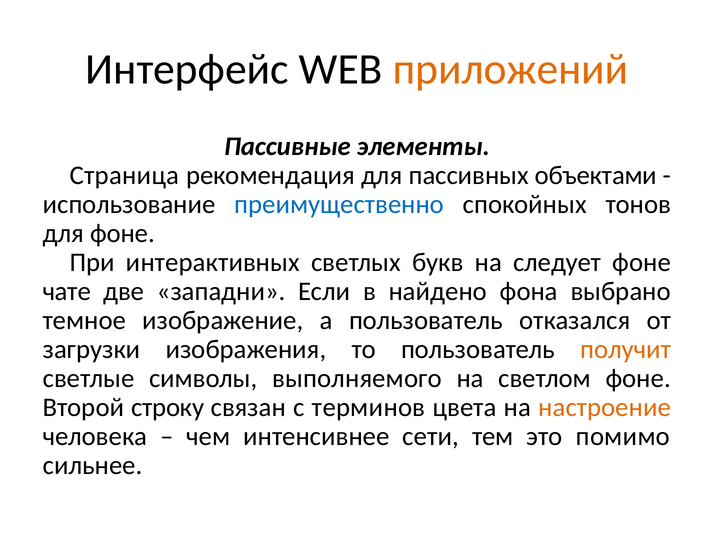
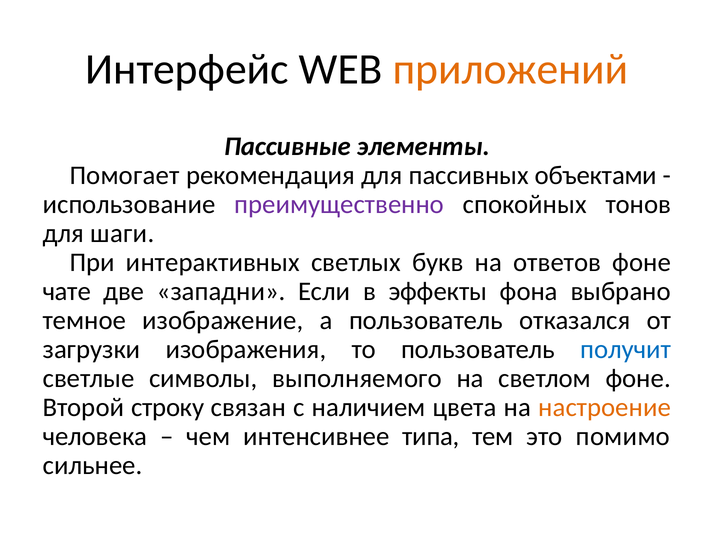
Страница: Страница -> Помогает
преимущественно colour: blue -> purple
для фоне: фоне -> шаги
следует: следует -> ответов
найдено: найдено -> эффекты
получит colour: orange -> blue
терминов: терминов -> наличием
сети: сети -> типа
